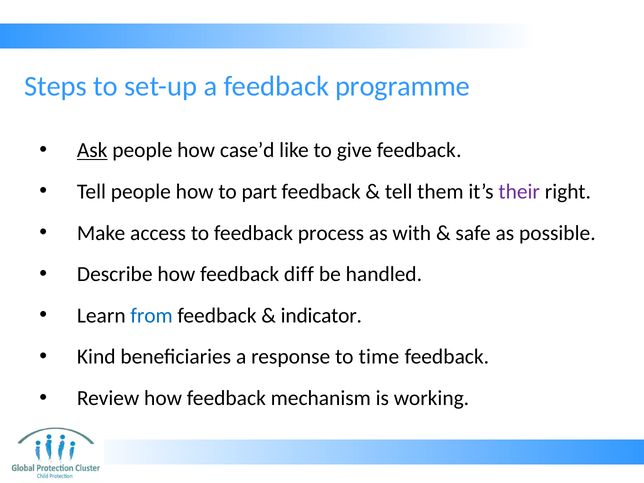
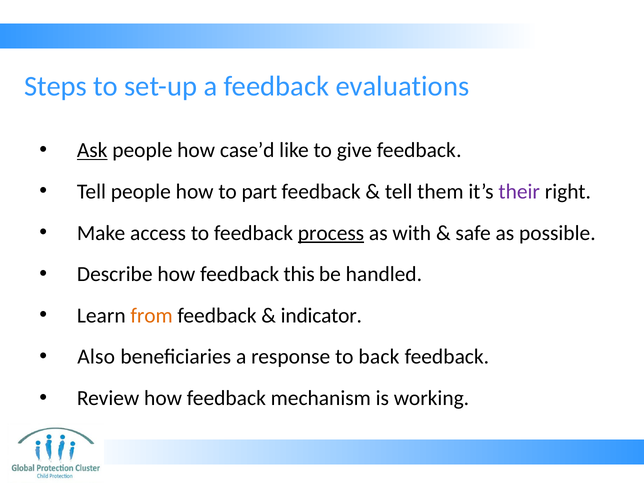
programme: programme -> evaluations
process underline: none -> present
diff: diff -> this
from colour: blue -> orange
Kind: Kind -> Also
time: time -> back
